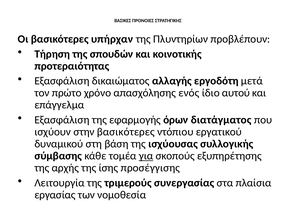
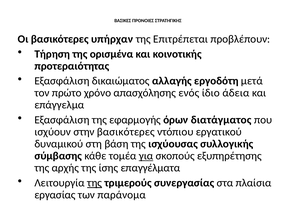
Πλυντηρίων: Πλυντηρίων -> Επιτρέπεται
σπουδών: σπουδών -> ορισμένα
αυτού: αυτού -> άδεια
προσέγγισης: προσέγγισης -> επαγγέλματα
της at (95, 183) underline: none -> present
νομοθεσία: νομοθεσία -> παράνομα
